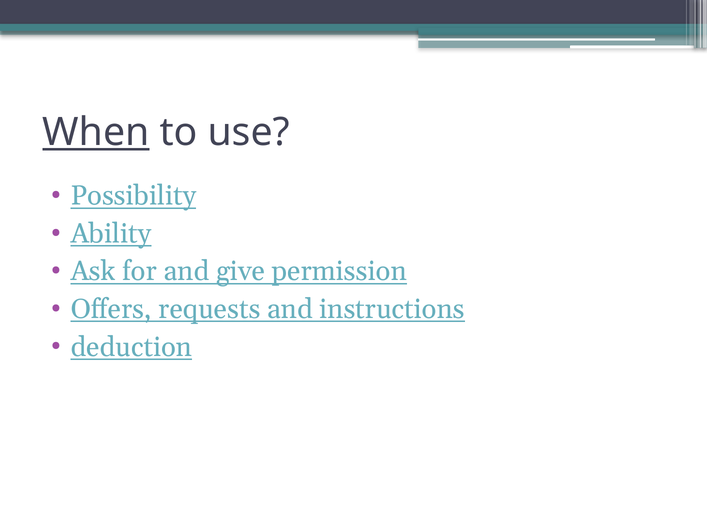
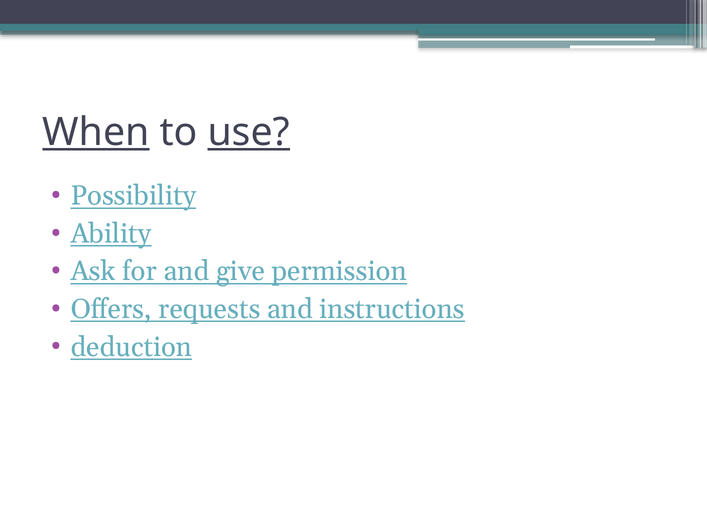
use underline: none -> present
